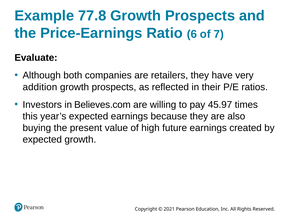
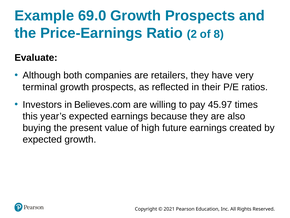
77.8: 77.8 -> 69.0
6: 6 -> 2
7: 7 -> 8
addition: addition -> terminal
